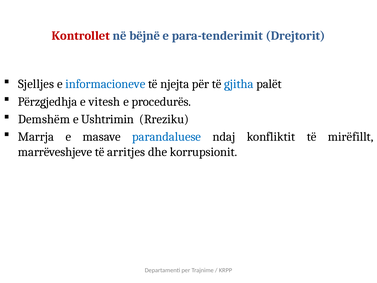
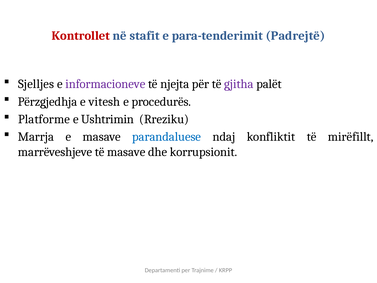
bëjnë: bëjnë -> stafit
Drejtorit: Drejtorit -> Padrejtë
informacioneve colour: blue -> purple
gjitha colour: blue -> purple
Demshëm: Demshëm -> Platforme
të arritjes: arritjes -> masave
